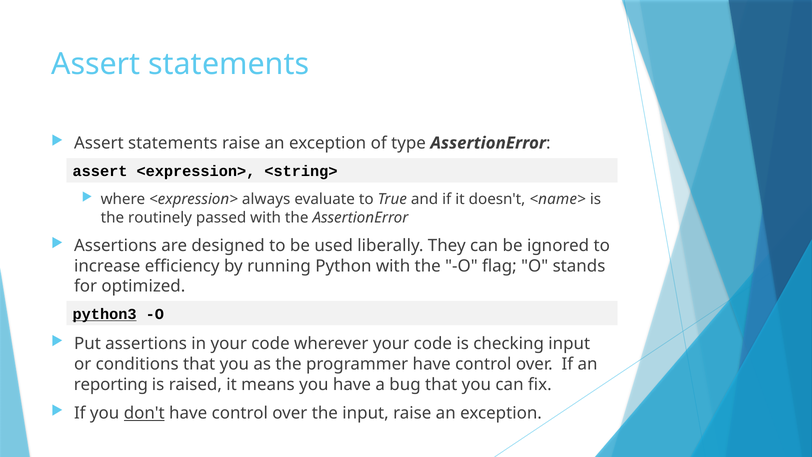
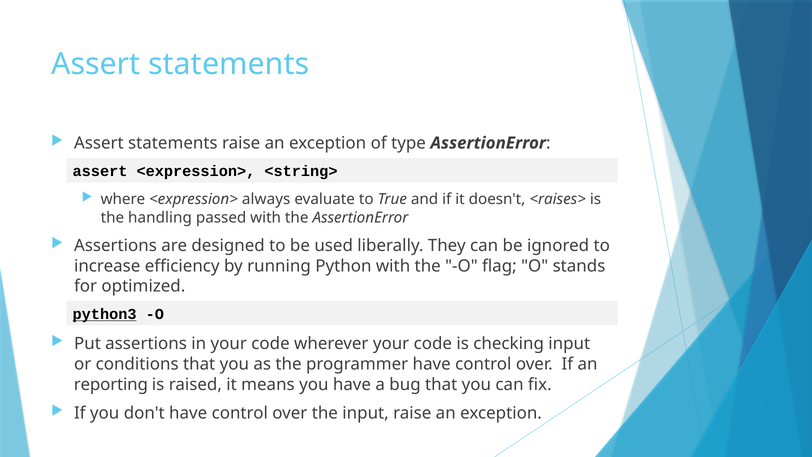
<name>: <name> -> <raises>
routinely: routinely -> handling
don't underline: present -> none
